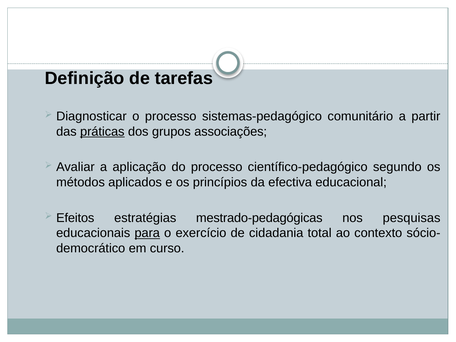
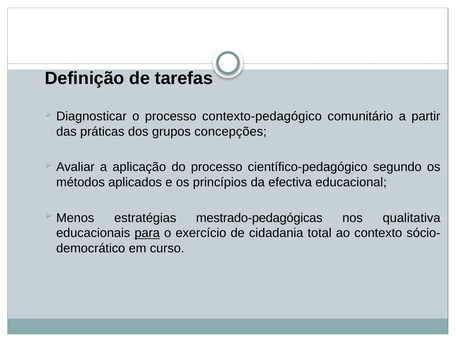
sistemas-pedagógico: sistemas-pedagógico -> contexto-pedagógico
práticas underline: present -> none
associações: associações -> concepções
Efeitos: Efeitos -> Menos
pesquisas: pesquisas -> qualitativa
